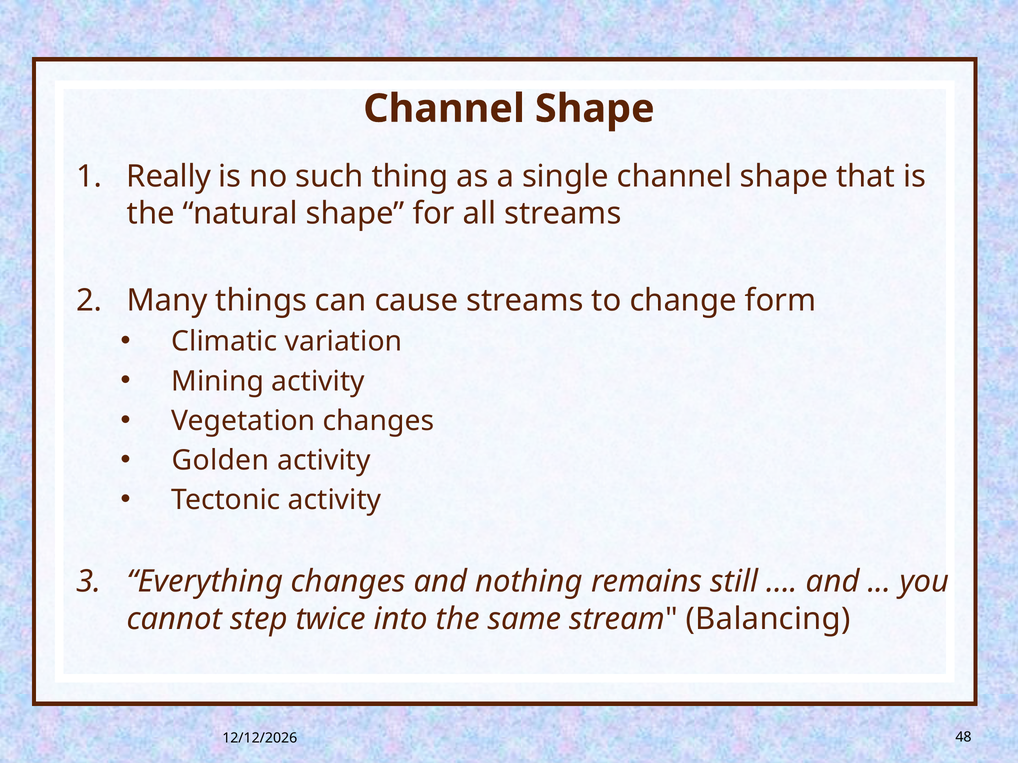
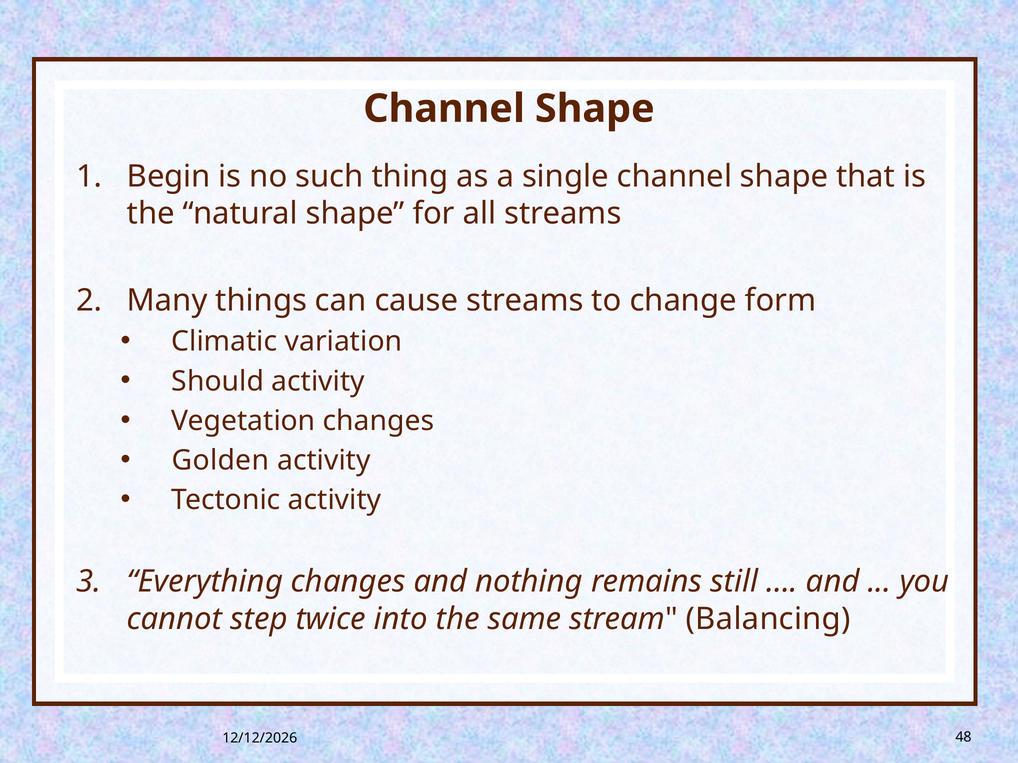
Really: Really -> Begin
Mining: Mining -> Should
